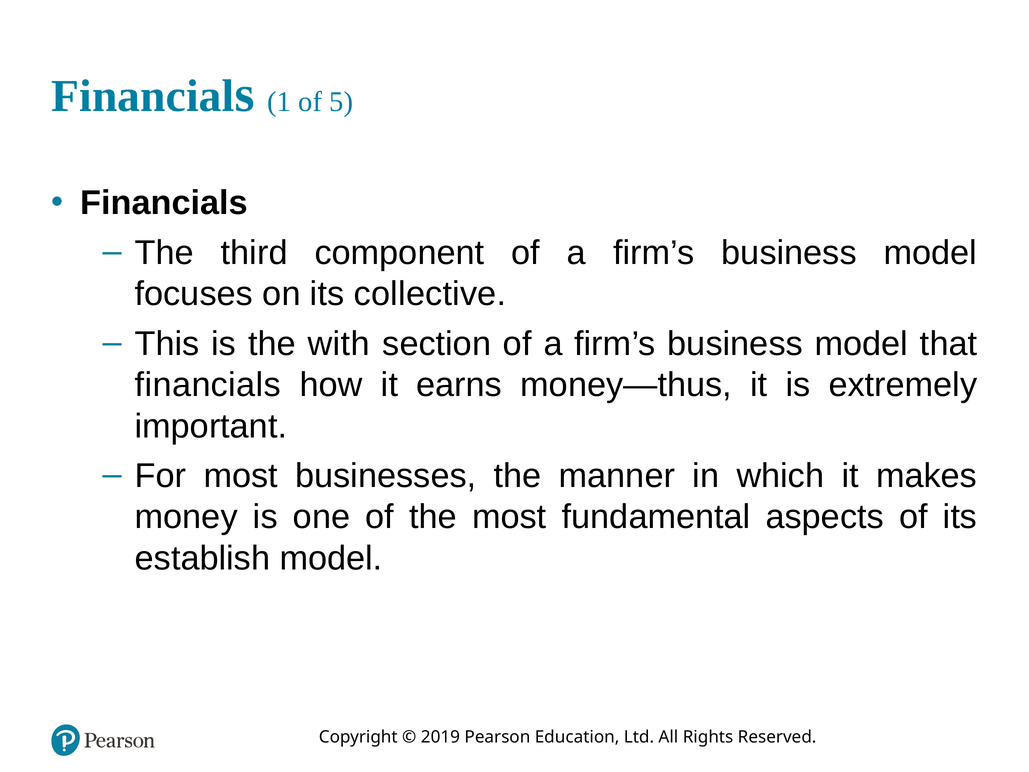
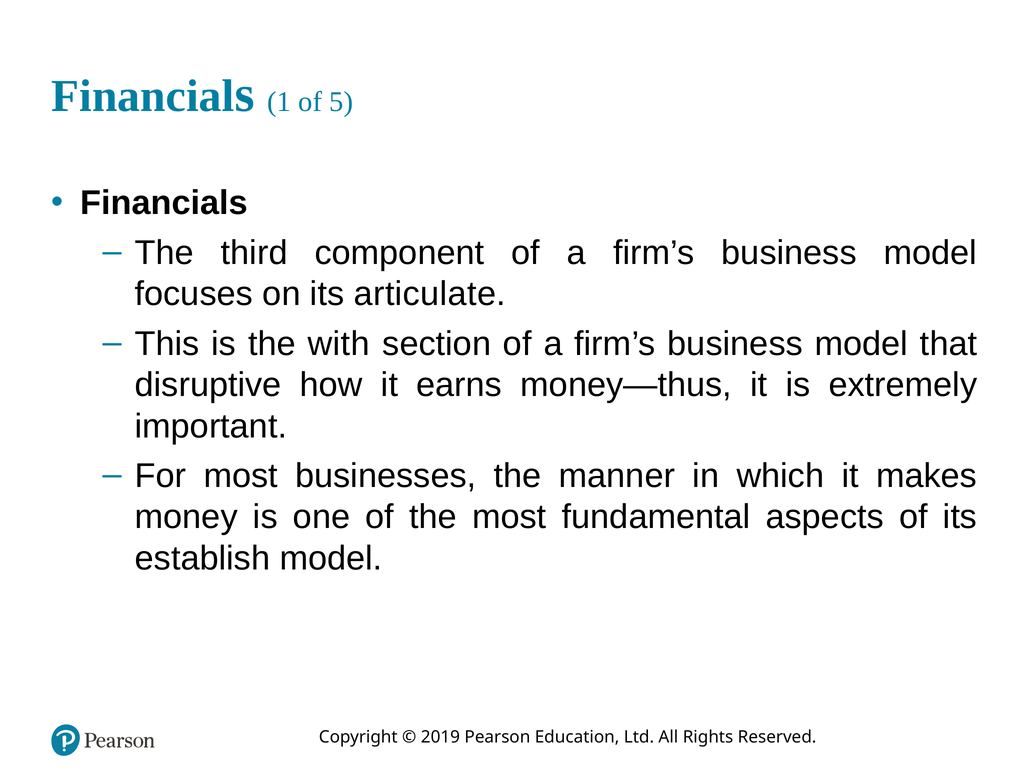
collective: collective -> articulate
financials at (208, 385): financials -> disruptive
